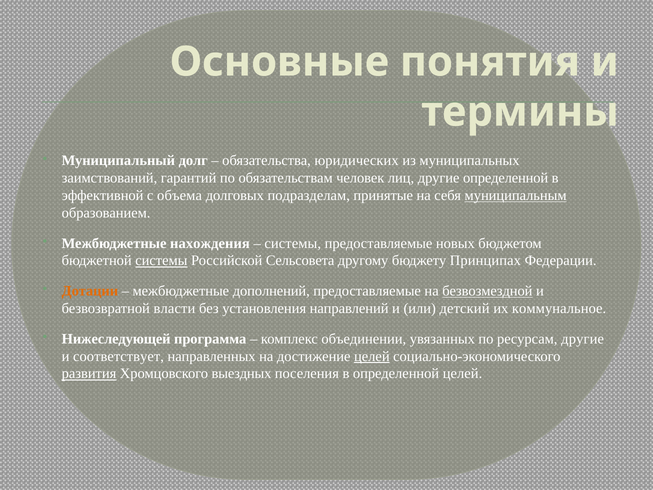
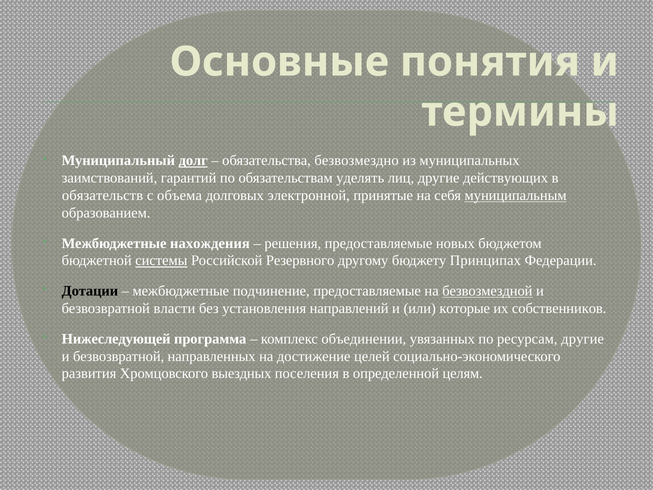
долг underline: none -> present
юридических: юридических -> безвозмездно
человек: человек -> уделять
другие определенной: определенной -> действующих
эффективной: эффективной -> обязательств
подразделам: подразделам -> электронной
системы at (293, 243): системы -> решения
Сельсовета: Сельсовета -> Резервного
Дотации colour: orange -> black
дополнений: дополнений -> подчинение
детский: детский -> которые
коммунальное: коммунальное -> собственников
соответствует at (118, 356): соответствует -> безвозвратной
целей at (372, 356) underline: present -> none
развития underline: present -> none
определенной целей: целей -> целям
